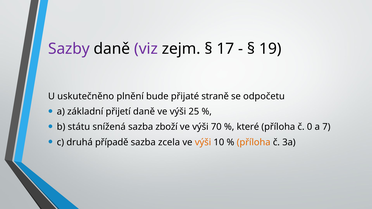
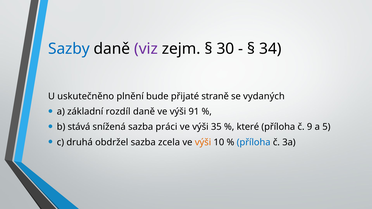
Sazby colour: purple -> blue
17: 17 -> 30
19: 19 -> 34
odpočetu: odpočetu -> vydaných
přijetí: přijetí -> rozdíl
25: 25 -> 91
státu: státu -> stává
zboží: zboží -> práci
70: 70 -> 35
0: 0 -> 9
7: 7 -> 5
případě: případě -> obdržel
příloha at (254, 142) colour: orange -> blue
